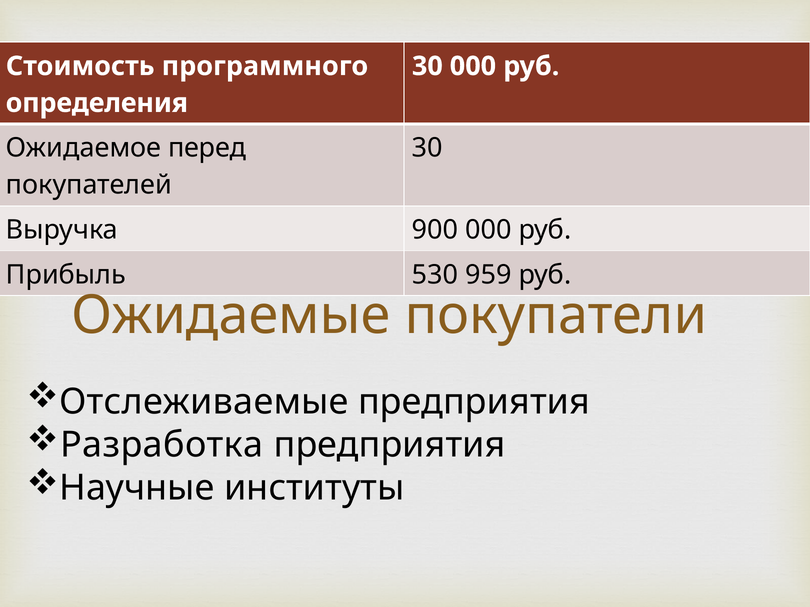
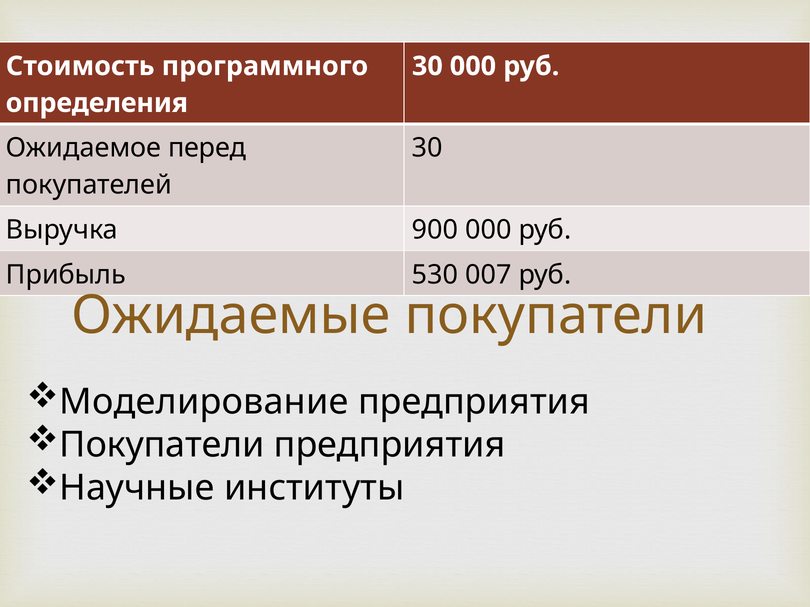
959: 959 -> 007
Отслеживаемые: Отслеживаемые -> Моделирование
Разработка at (162, 445): Разработка -> Покупатели
